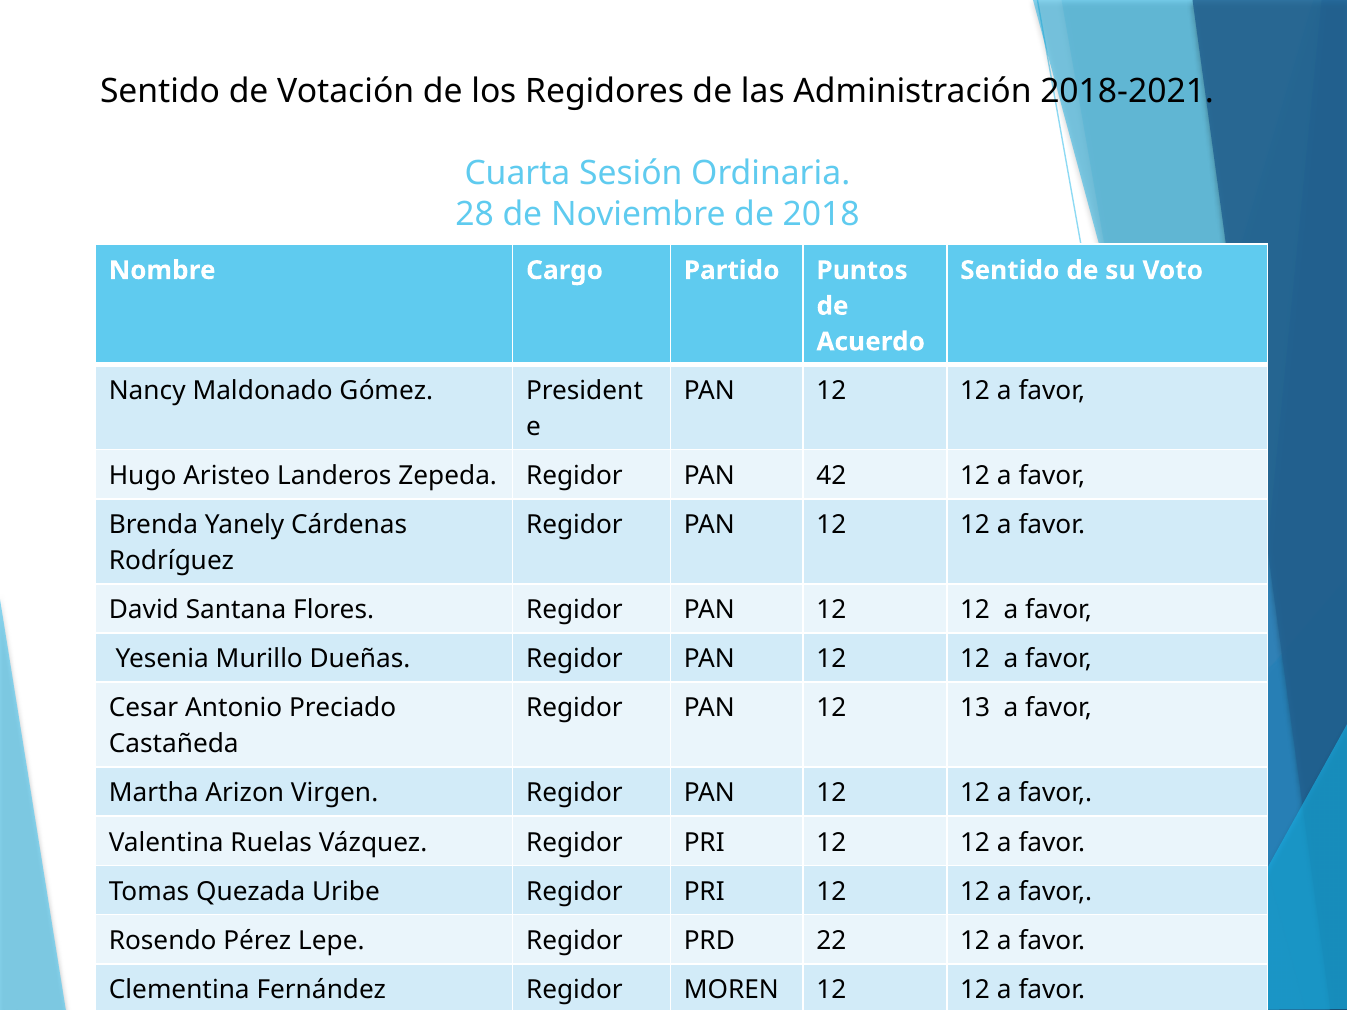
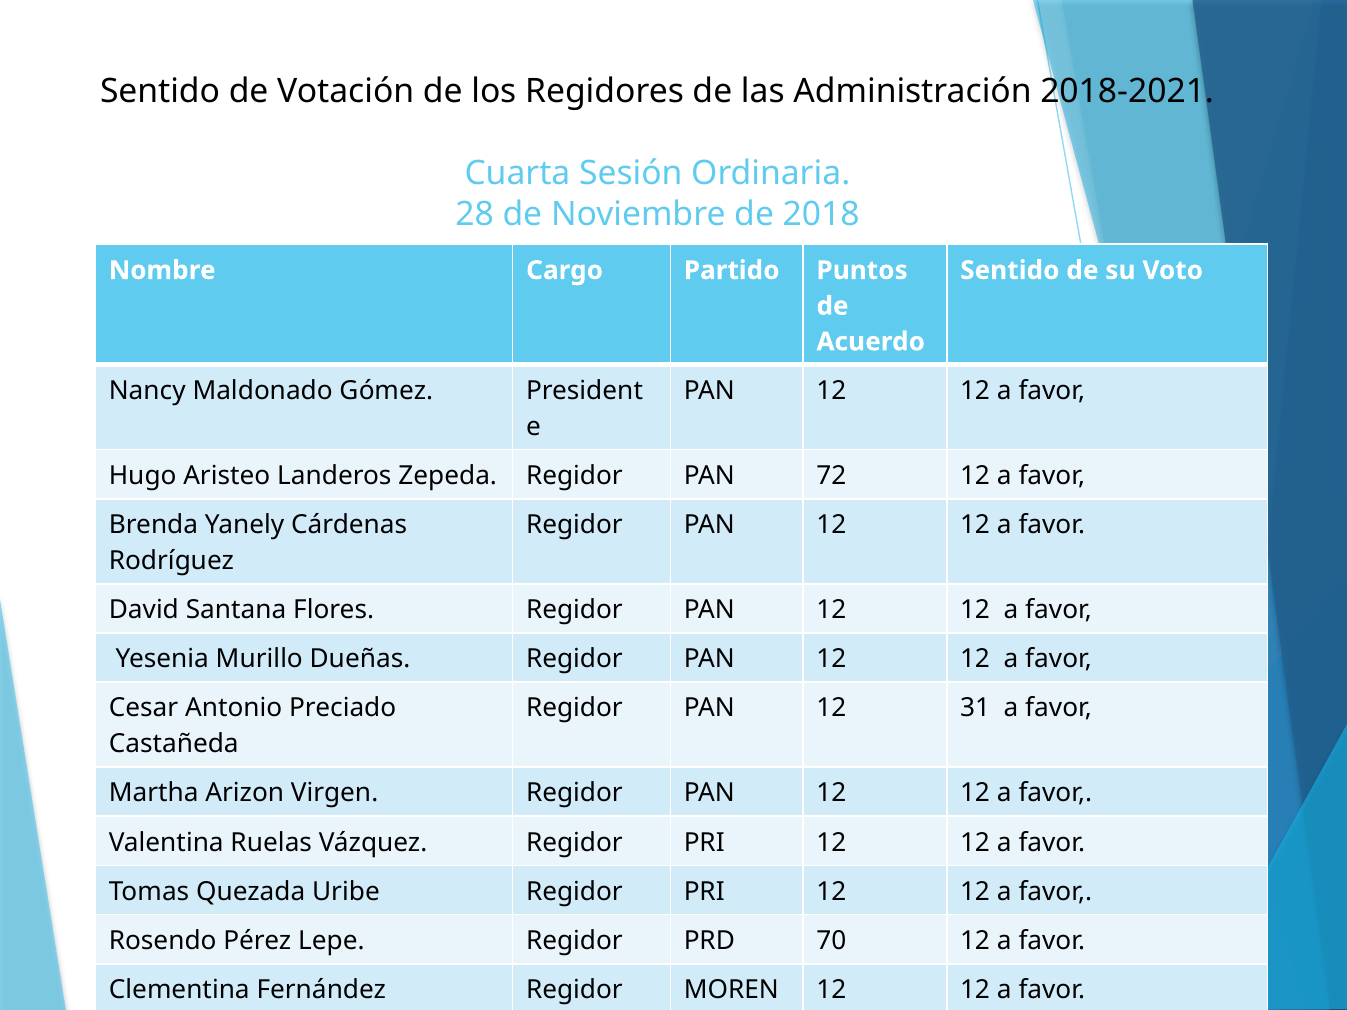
42: 42 -> 72
13: 13 -> 31
22: 22 -> 70
